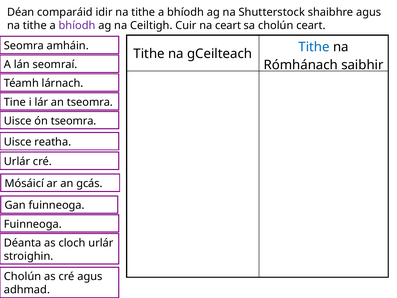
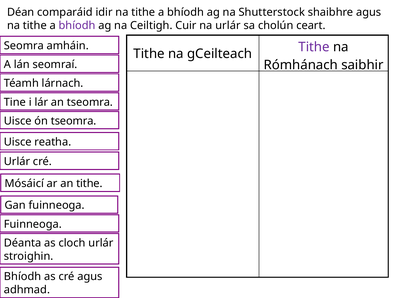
na ceart: ceart -> urlár
Tithe at (314, 47) colour: blue -> purple
an gcás: gcás -> tithe
Cholún at (23, 276): Cholún -> Bhíodh
